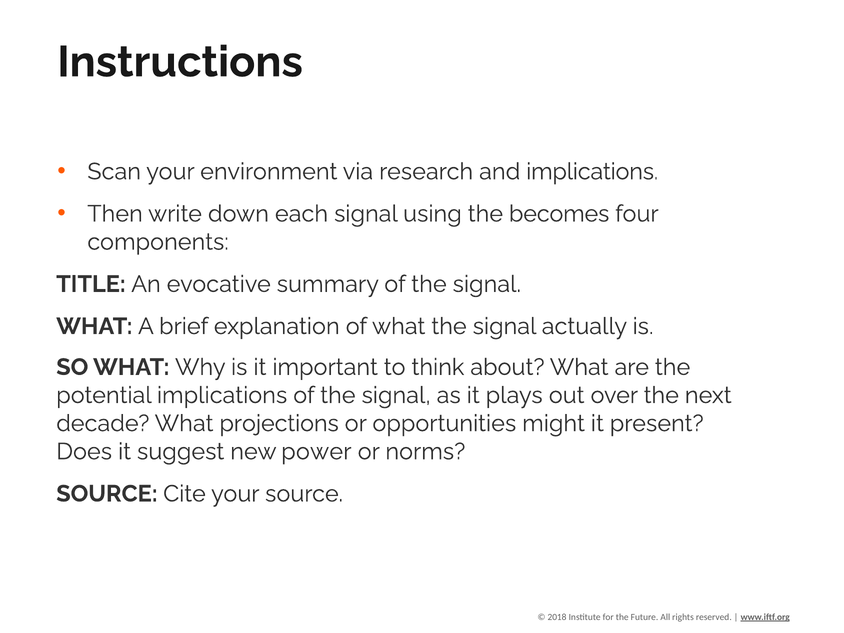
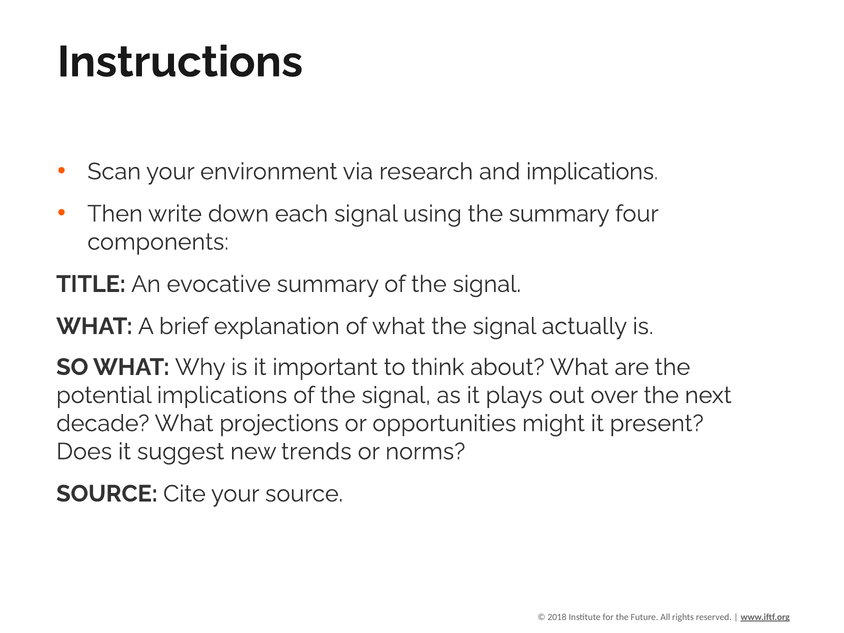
the becomes: becomes -> summary
power: power -> trends
